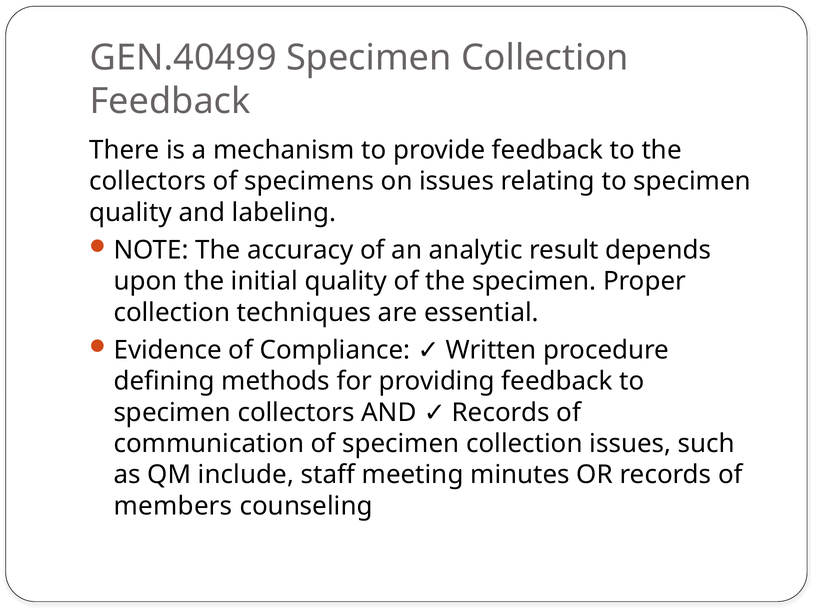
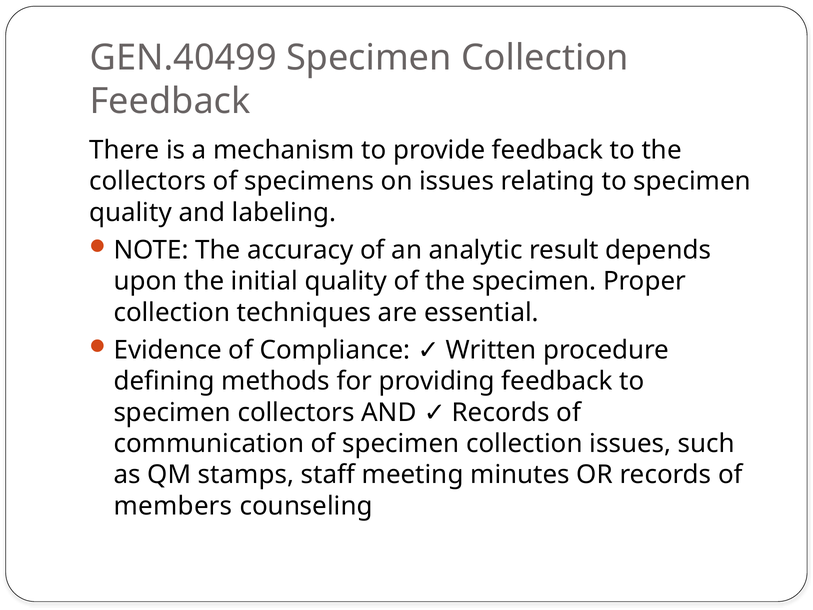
include: include -> stamps
